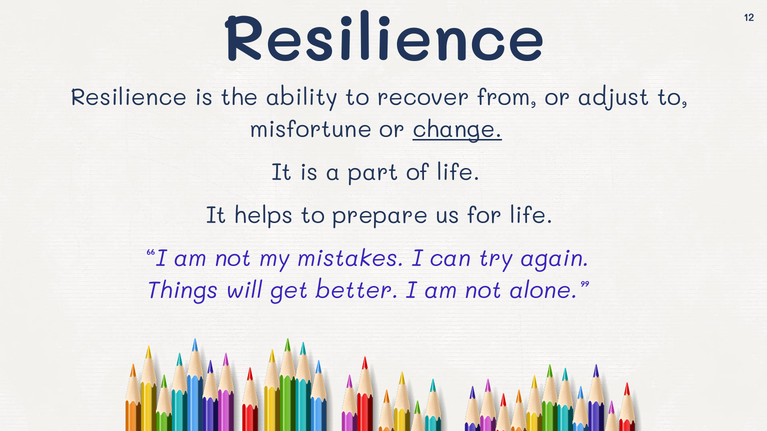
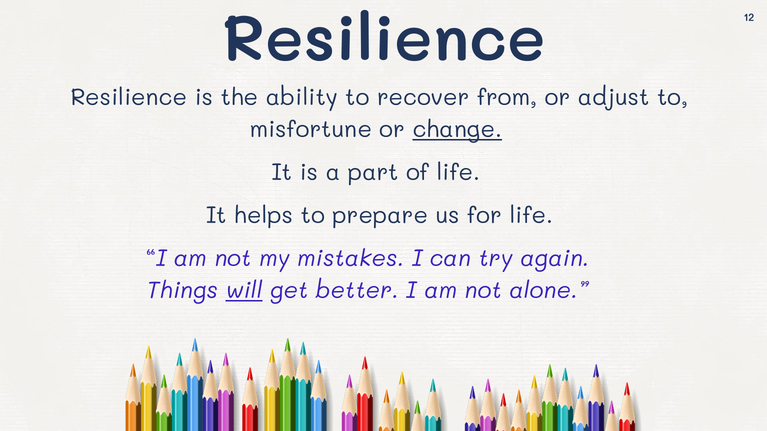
will underline: none -> present
